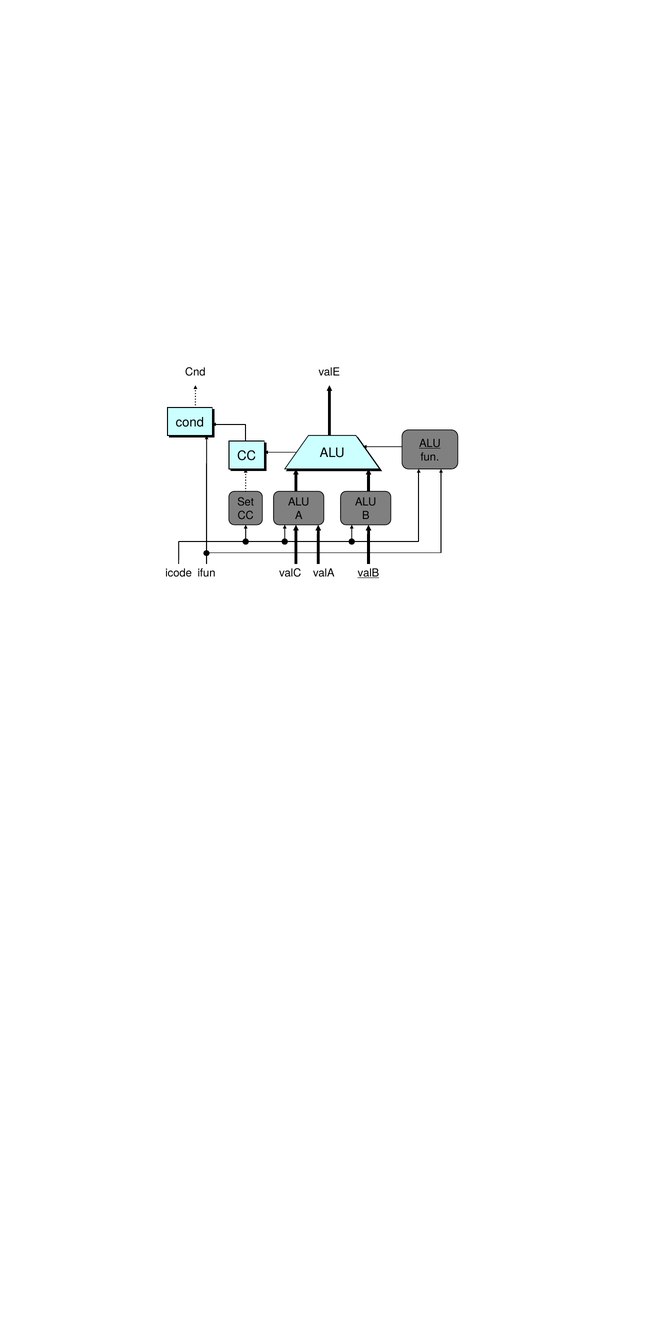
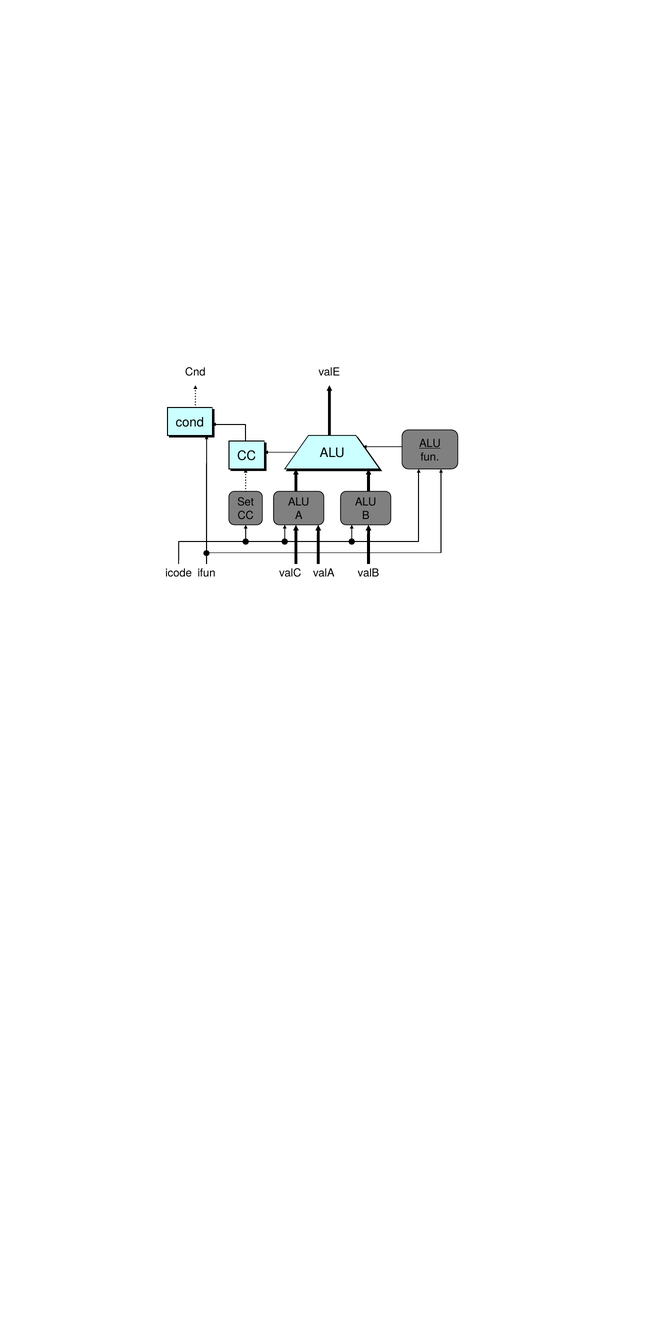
valB underline: present -> none
